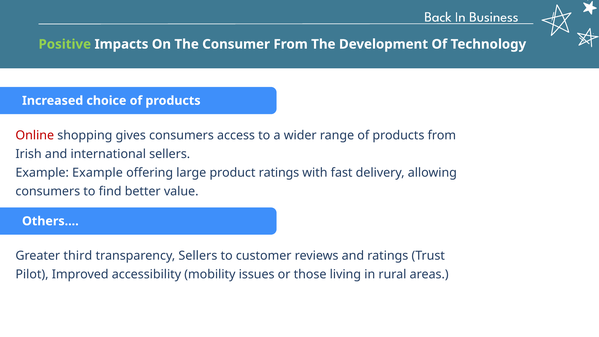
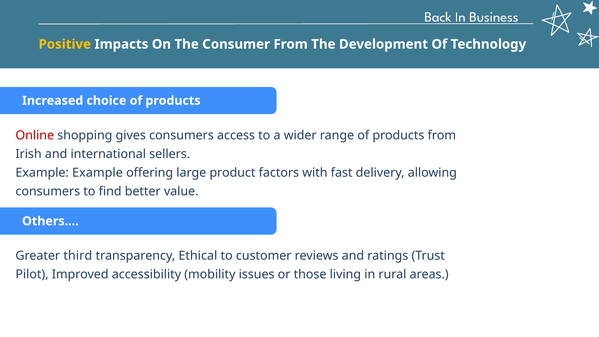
Positive colour: light green -> yellow
product ratings: ratings -> factors
transparency Sellers: Sellers -> Ethical
